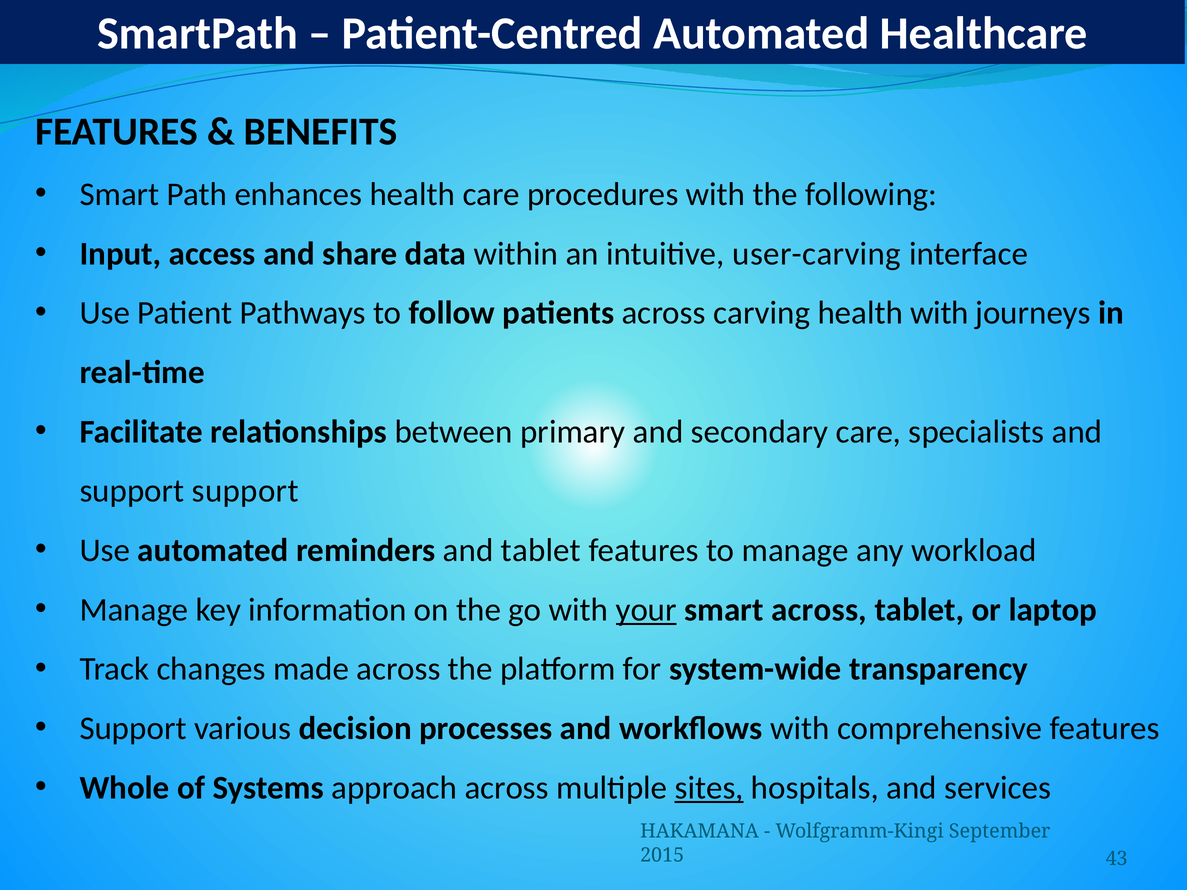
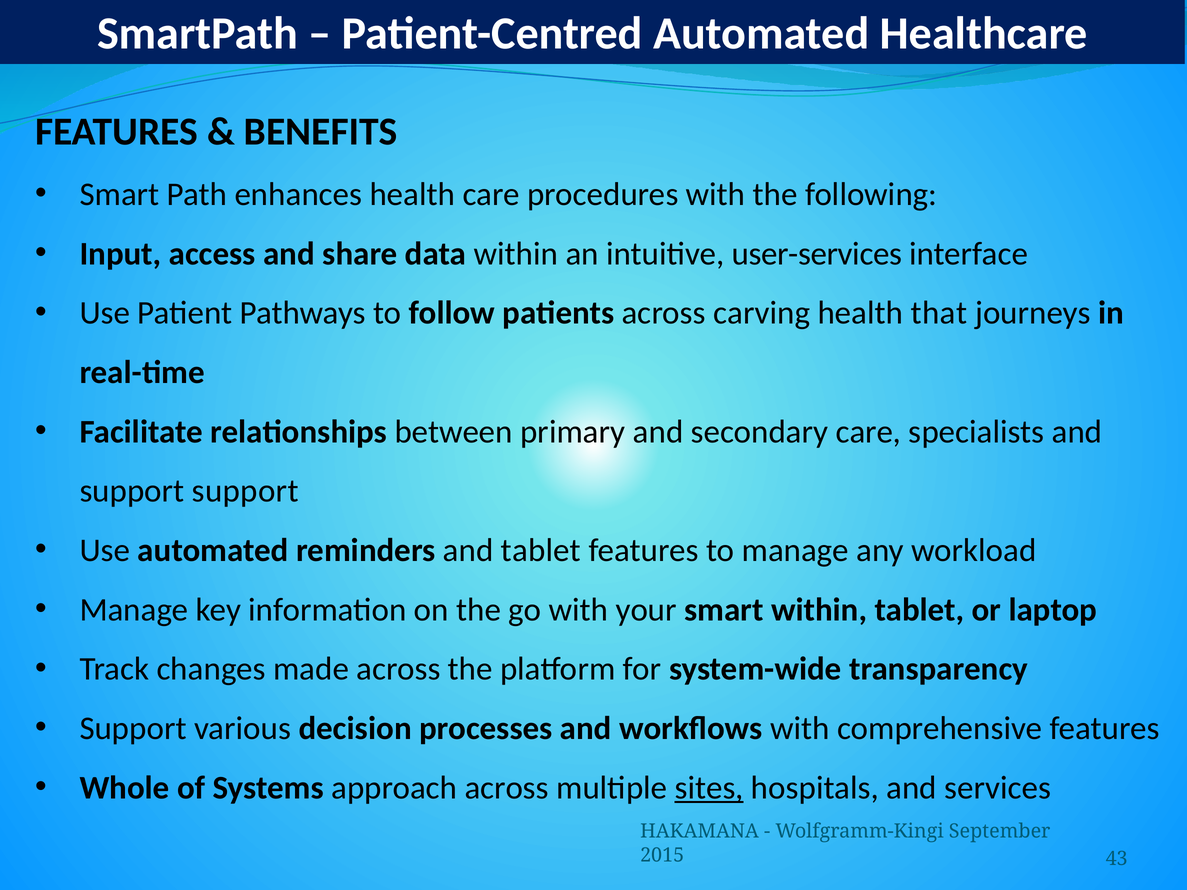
user-carving: user-carving -> user-services
health with: with -> that
your underline: present -> none
smart across: across -> within
